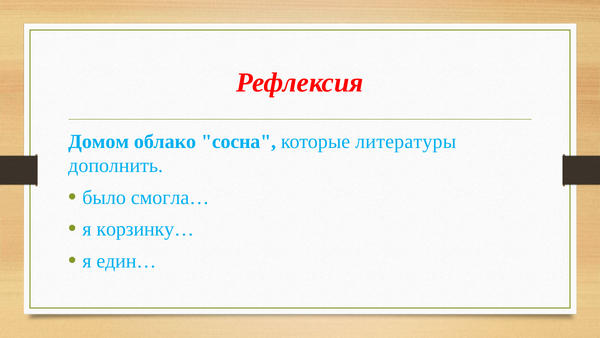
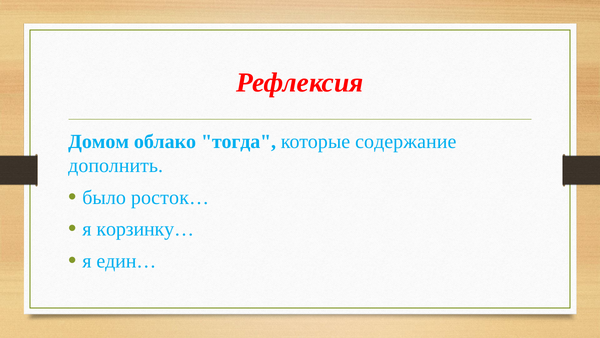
сосна: сосна -> тогда
литературы: литературы -> содержание
смогла…: смогла… -> росток…
